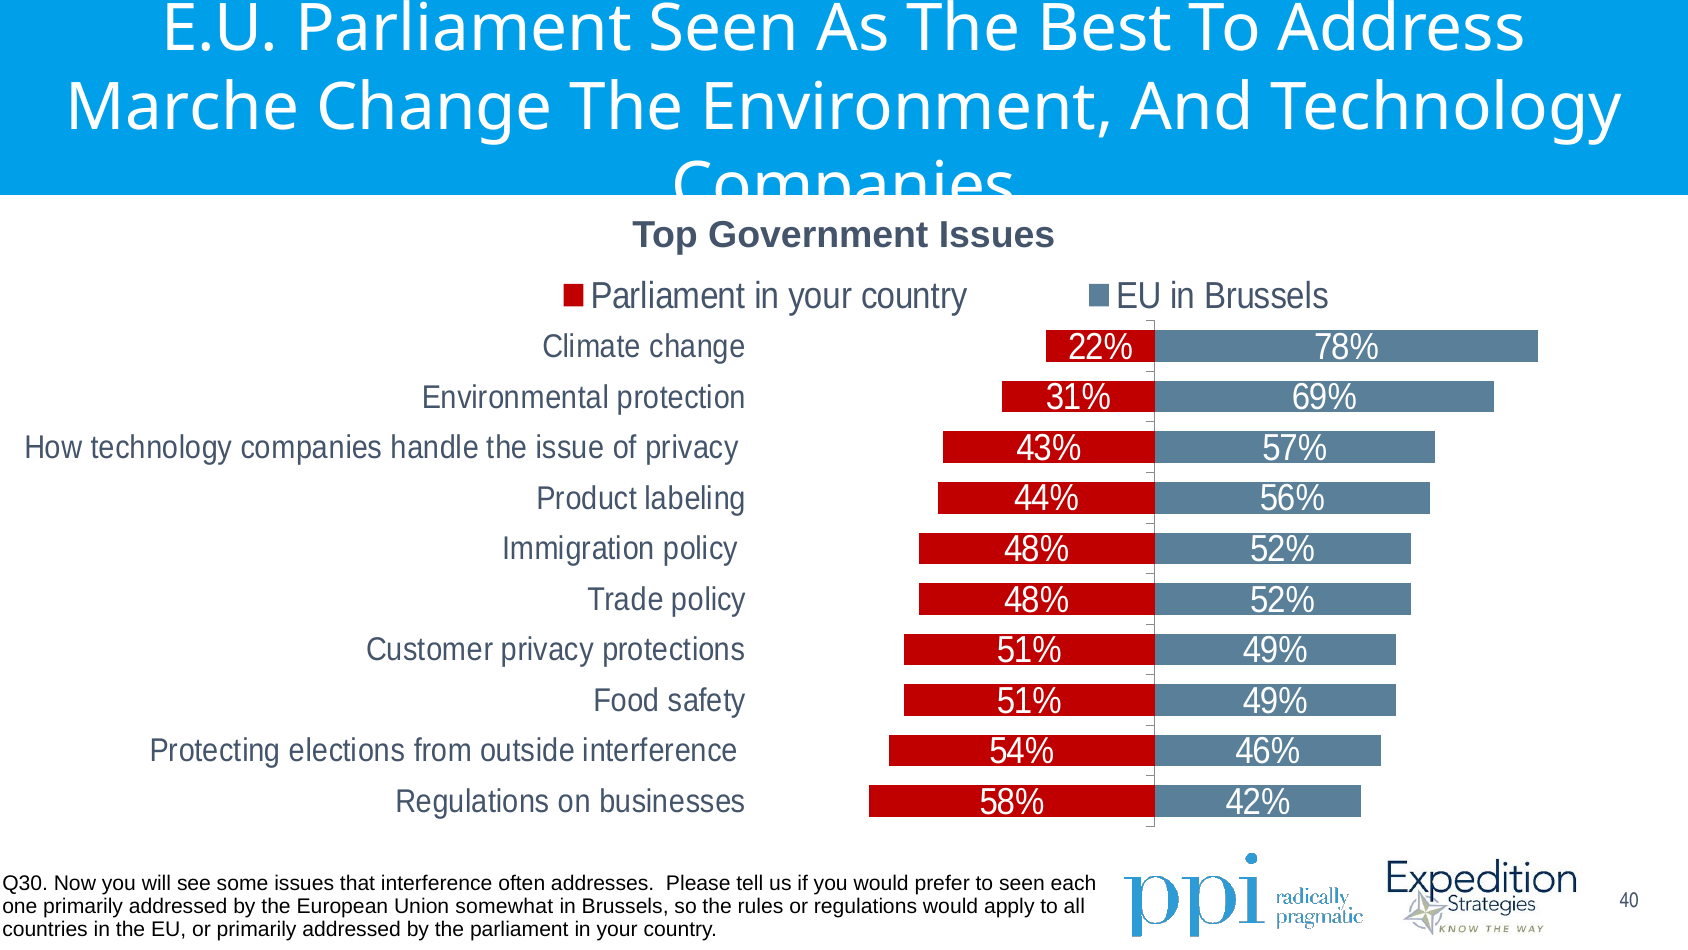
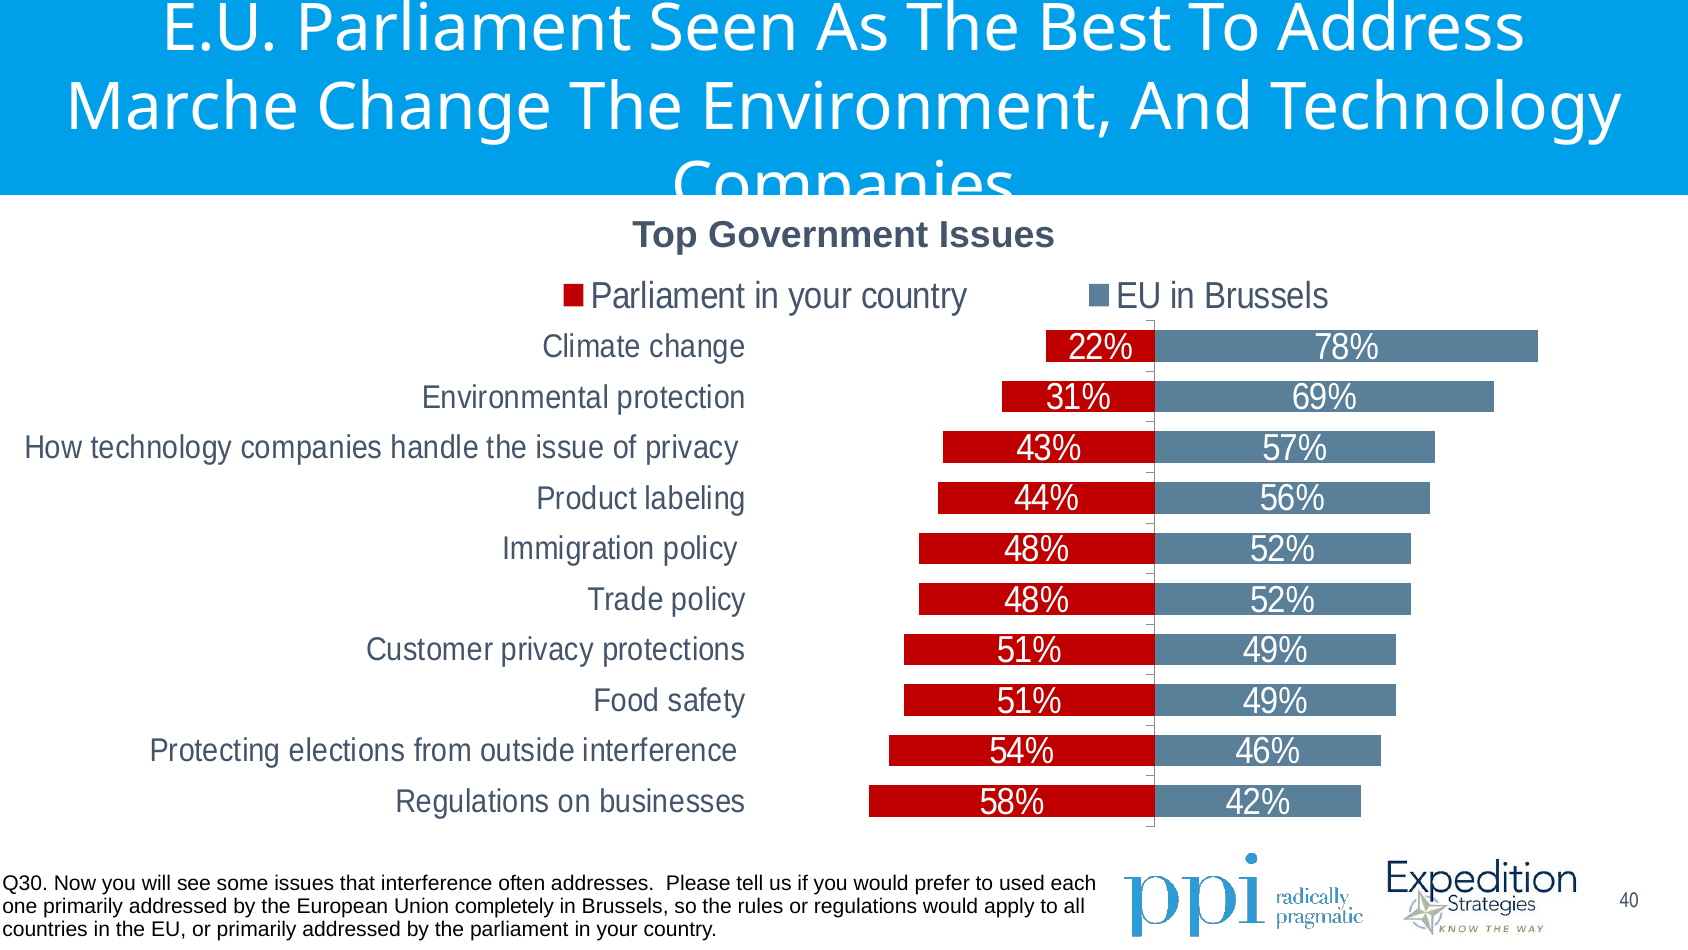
to seen: seen -> used
somewhat: somewhat -> completely
